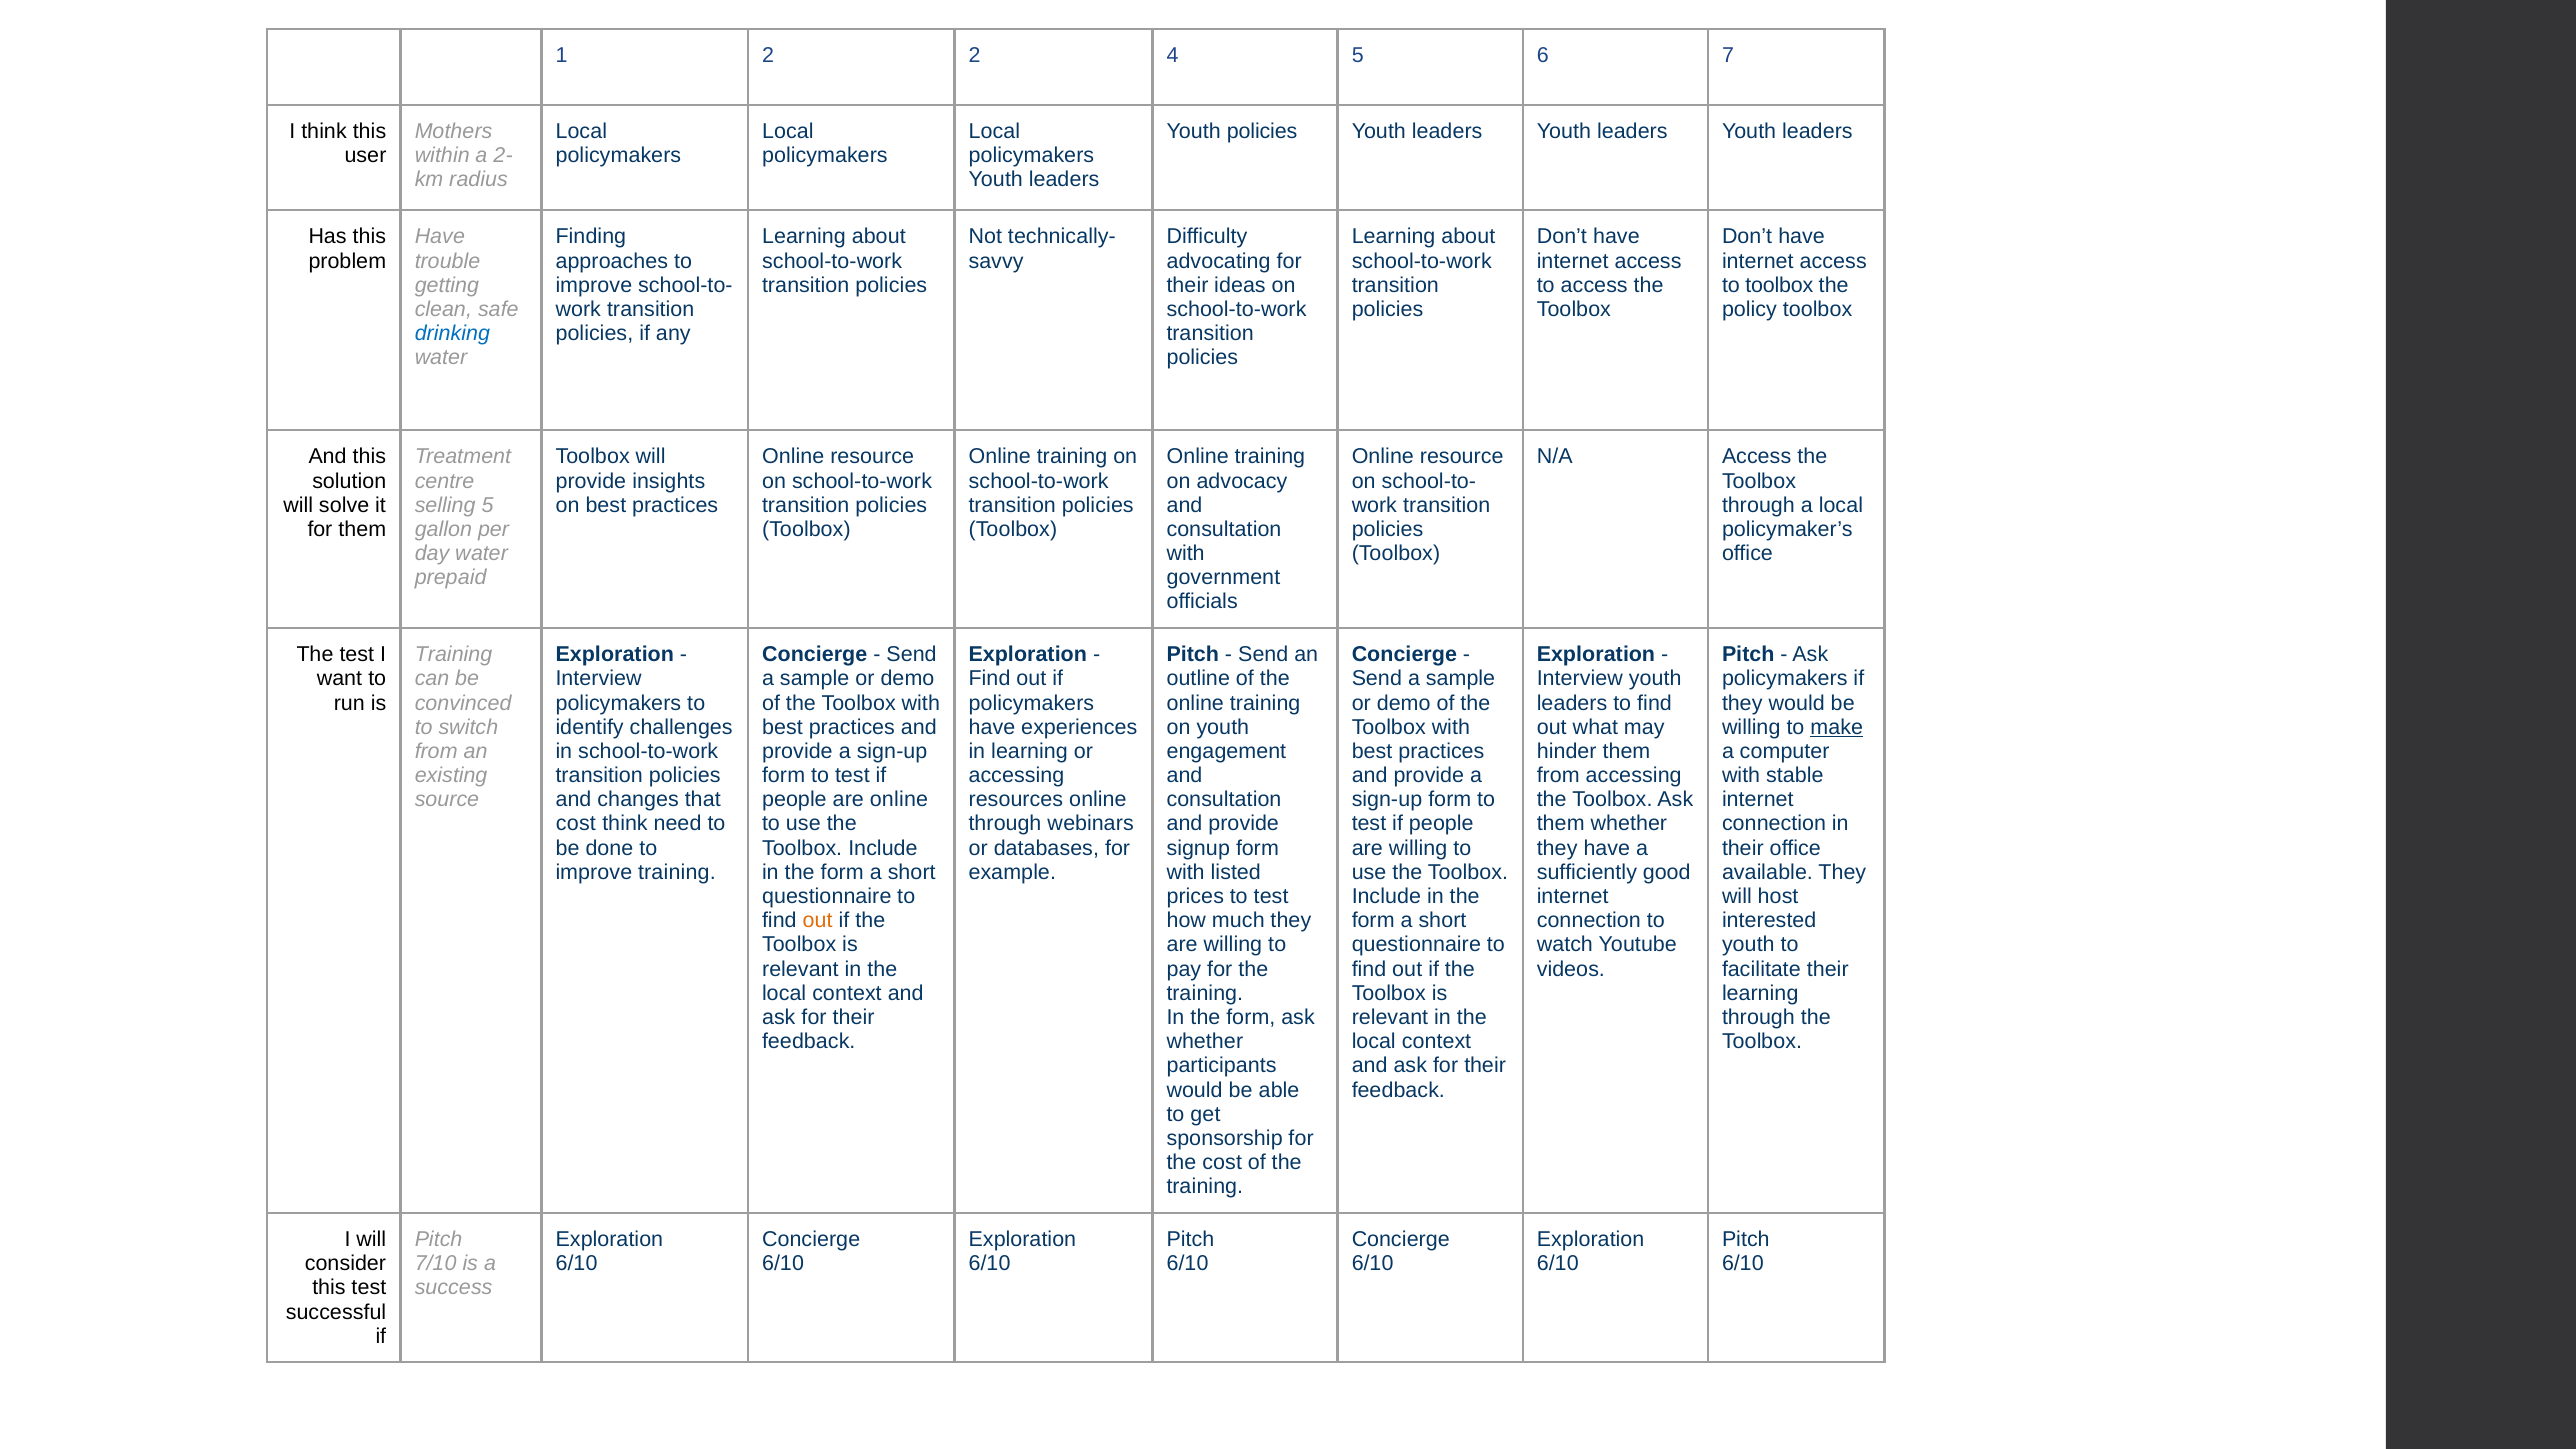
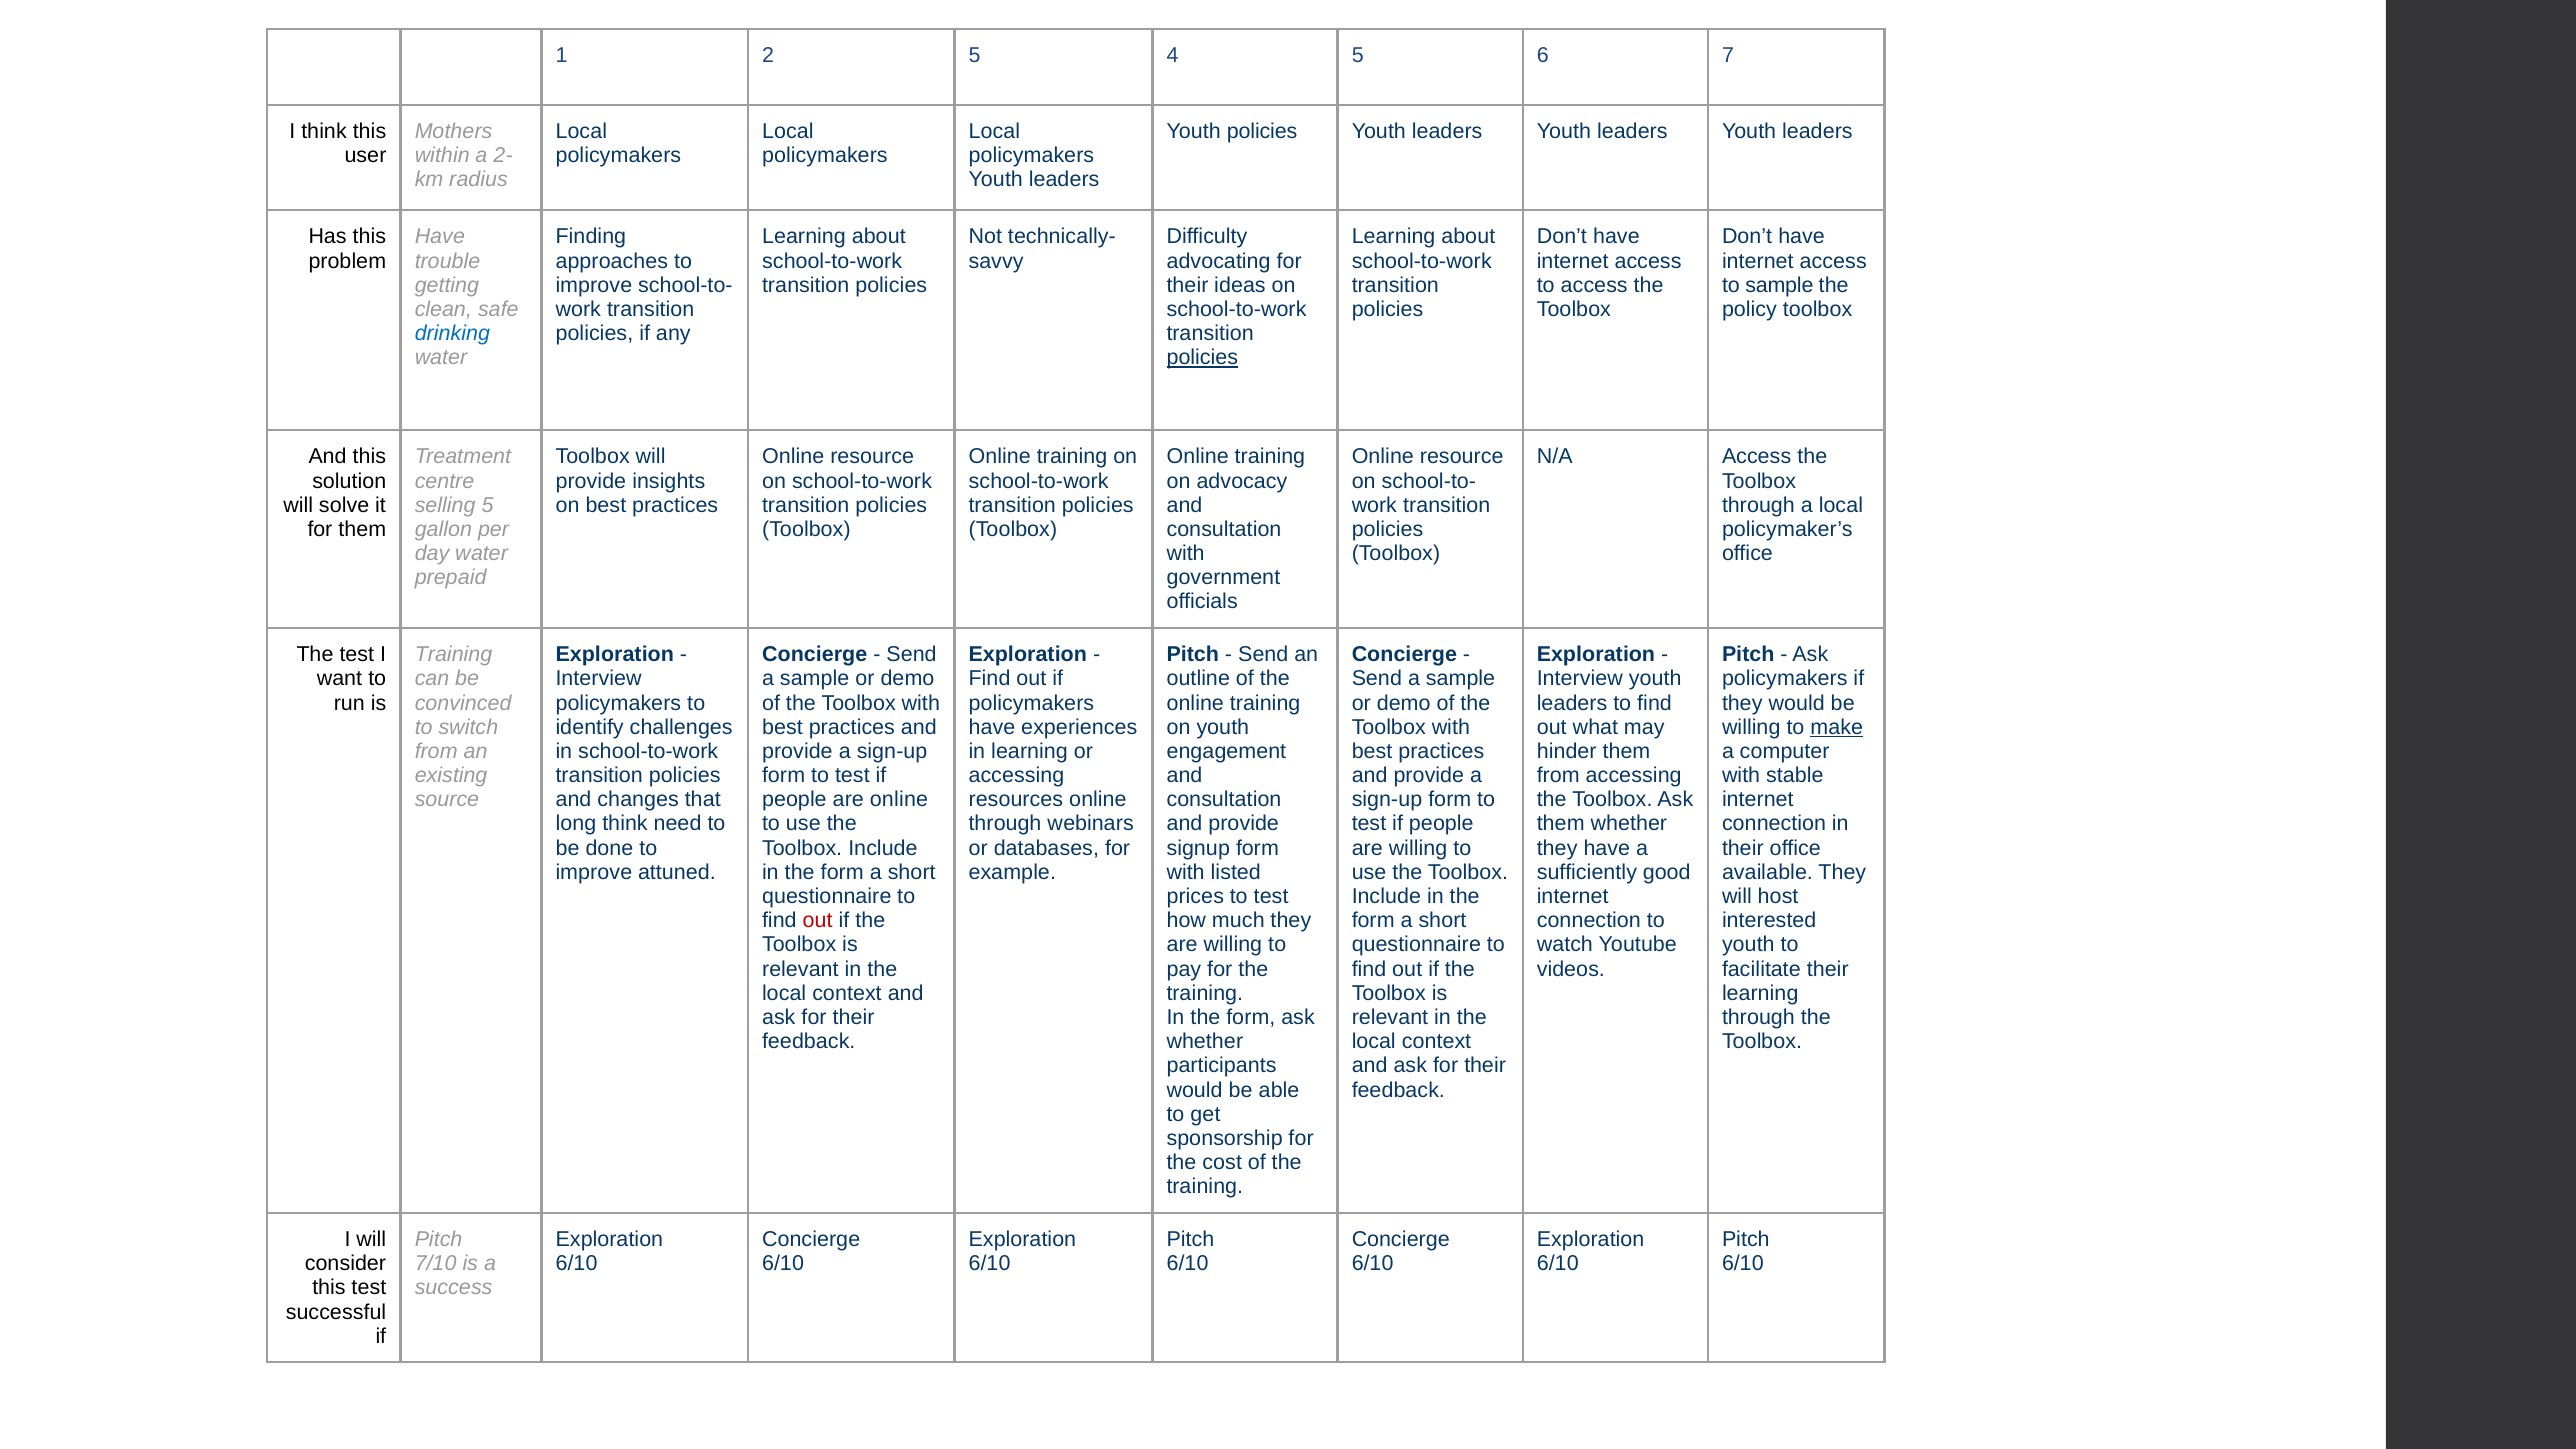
2 2: 2 -> 5
to toolbox: toolbox -> sample
policies at (1202, 358) underline: none -> present
cost at (576, 824): cost -> long
improve training: training -> attuned
out at (818, 921) colour: orange -> red
